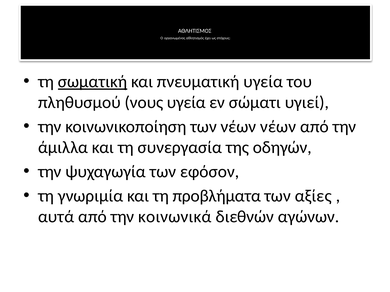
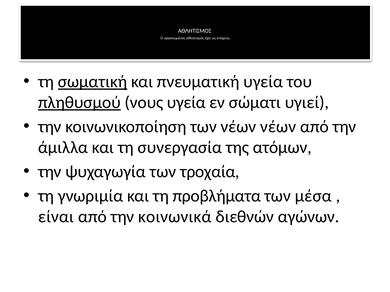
πληθυσμού underline: none -> present
οδηγών: οδηγών -> ατόμων
εφόσον: εφόσον -> τροχαία
αξίες: αξίες -> μέσα
αυτά: αυτά -> είναι
